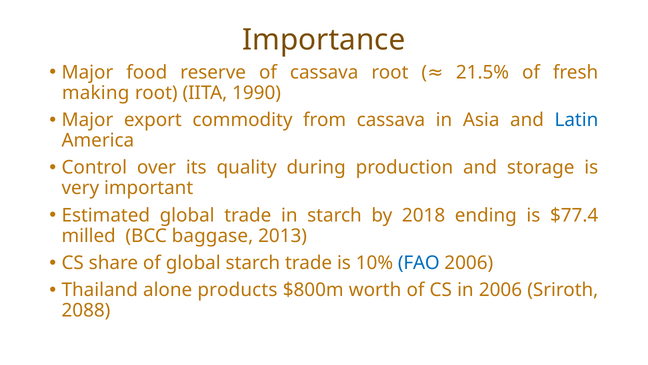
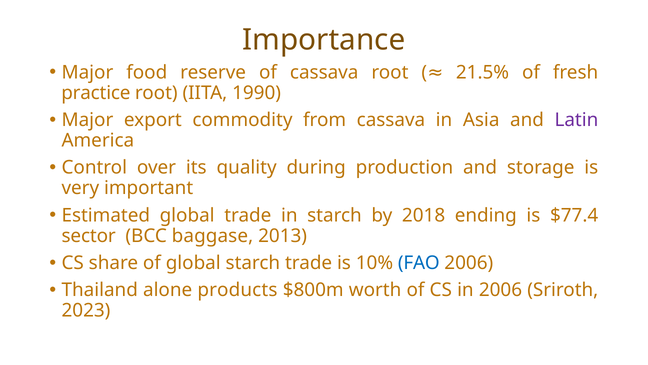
making: making -> practice
Latin colour: blue -> purple
milled: milled -> sector
2088: 2088 -> 2023
